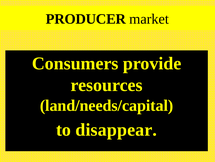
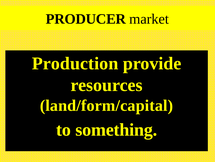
Consumers: Consumers -> Production
land/needs/capital: land/needs/capital -> land/form/capital
disappear: disappear -> something
